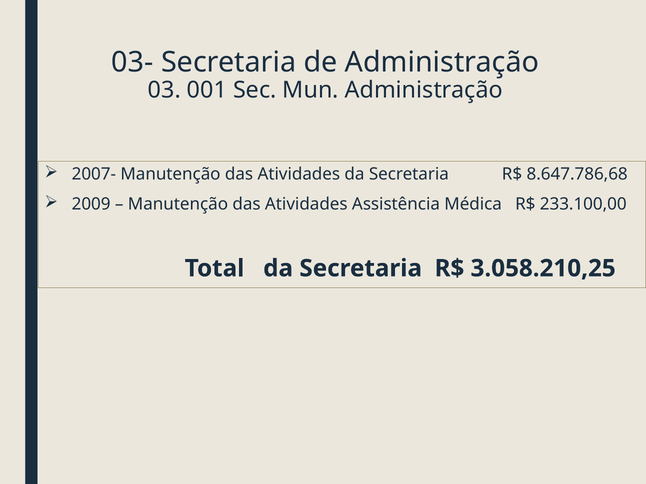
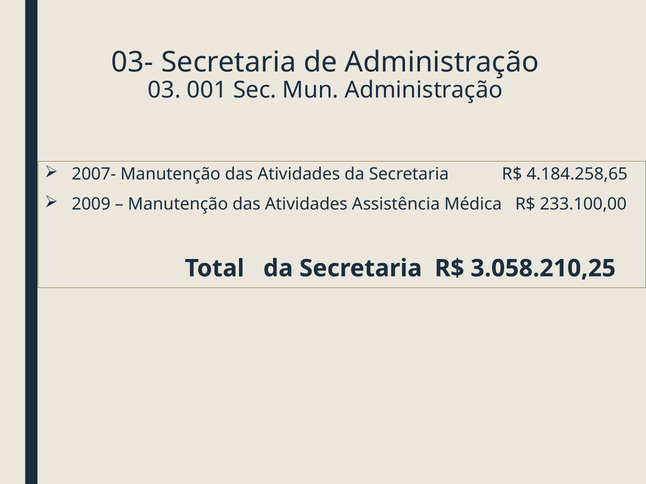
8.647.786,68: 8.647.786,68 -> 4.184.258,65
